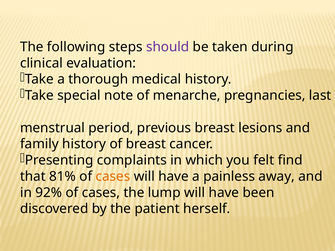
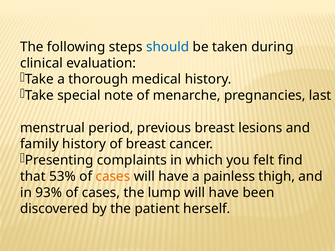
should colour: purple -> blue
81%: 81% -> 53%
away: away -> thigh
92%: 92% -> 93%
